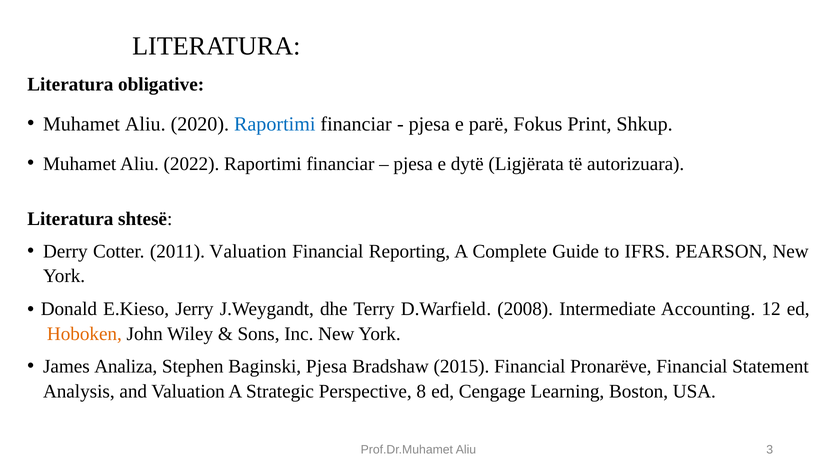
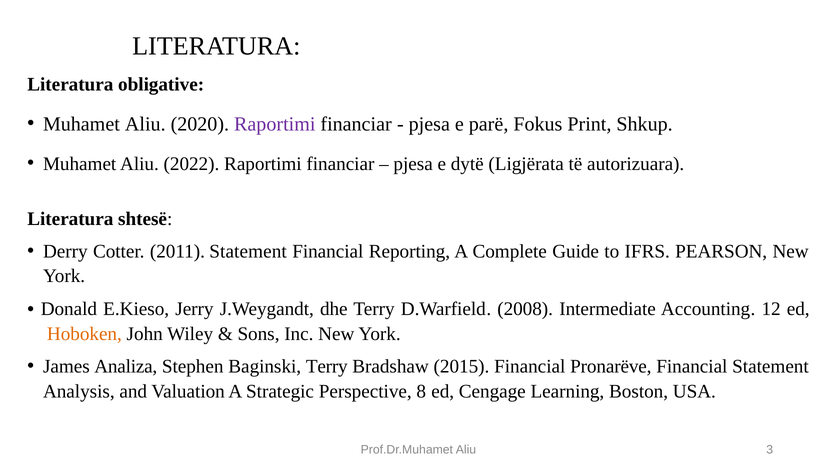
Raportimi at (275, 124) colour: blue -> purple
2011 Valuation: Valuation -> Statement
Baginski Pjesa: Pjesa -> Terry
